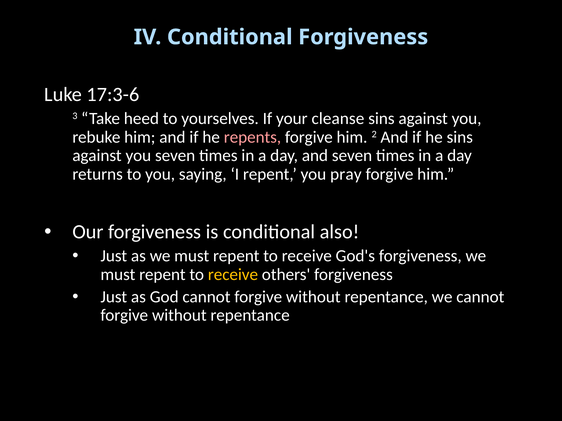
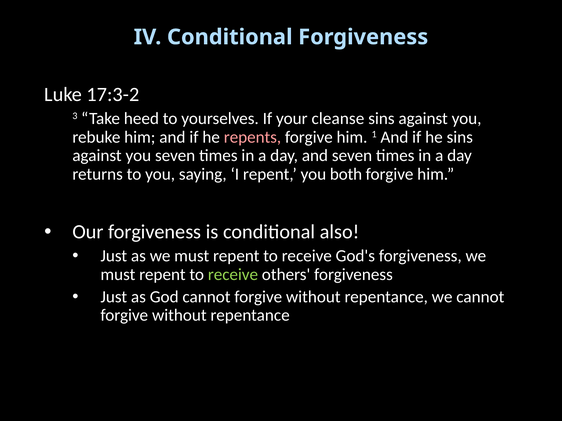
17:3-6: 17:3-6 -> 17:3-2
2: 2 -> 1
pray: pray -> both
receive at (233, 275) colour: yellow -> light green
